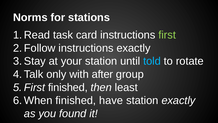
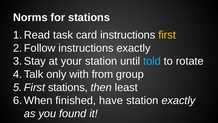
first colour: light green -> yellow
after: after -> from
finished at (68, 87): finished -> stations
